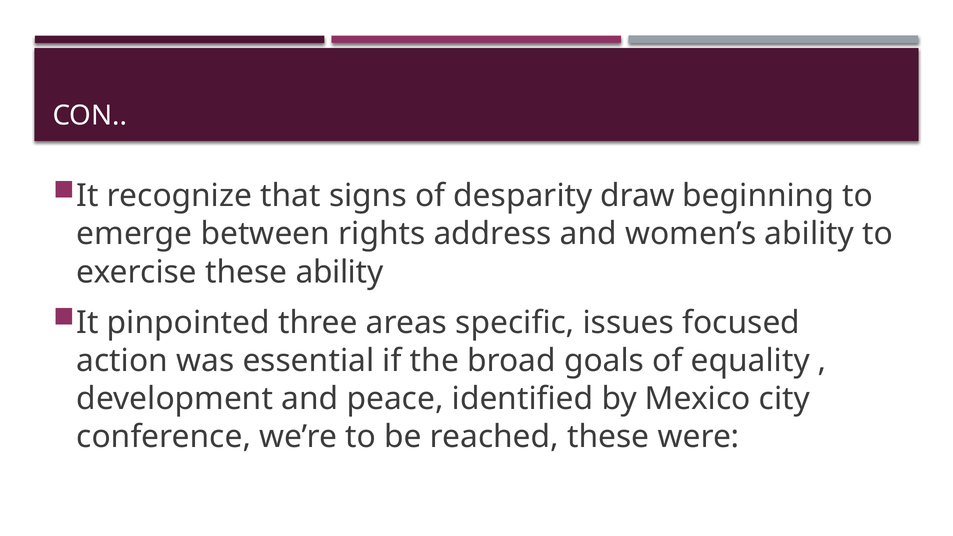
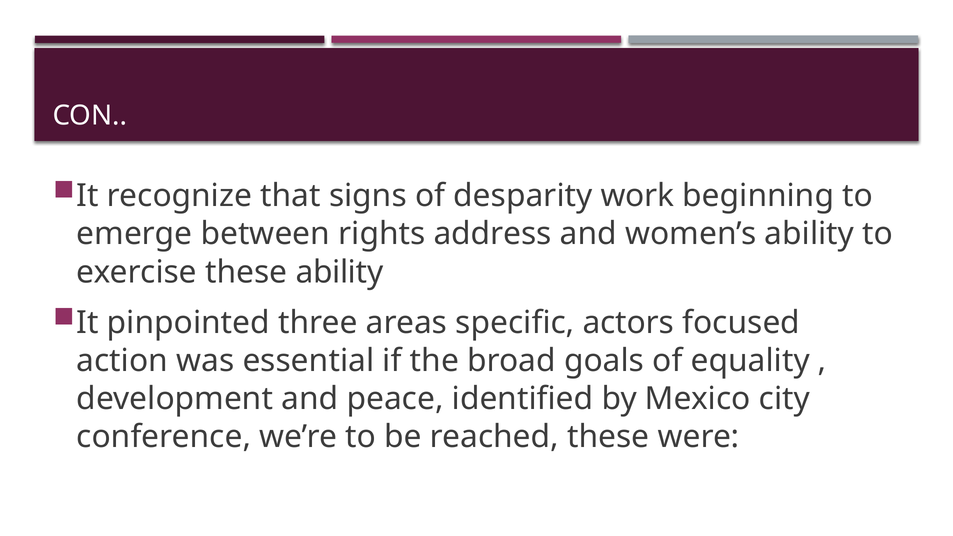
draw: draw -> work
issues: issues -> actors
